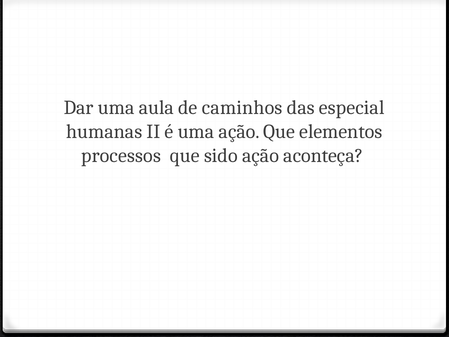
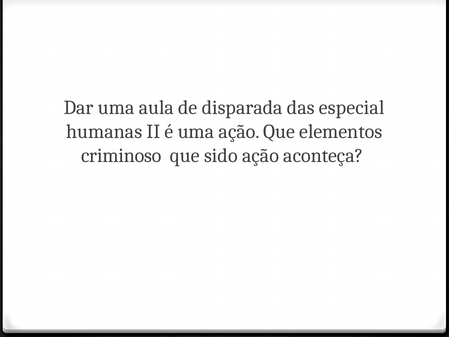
caminhos: caminhos -> disparada
processos: processos -> criminoso
